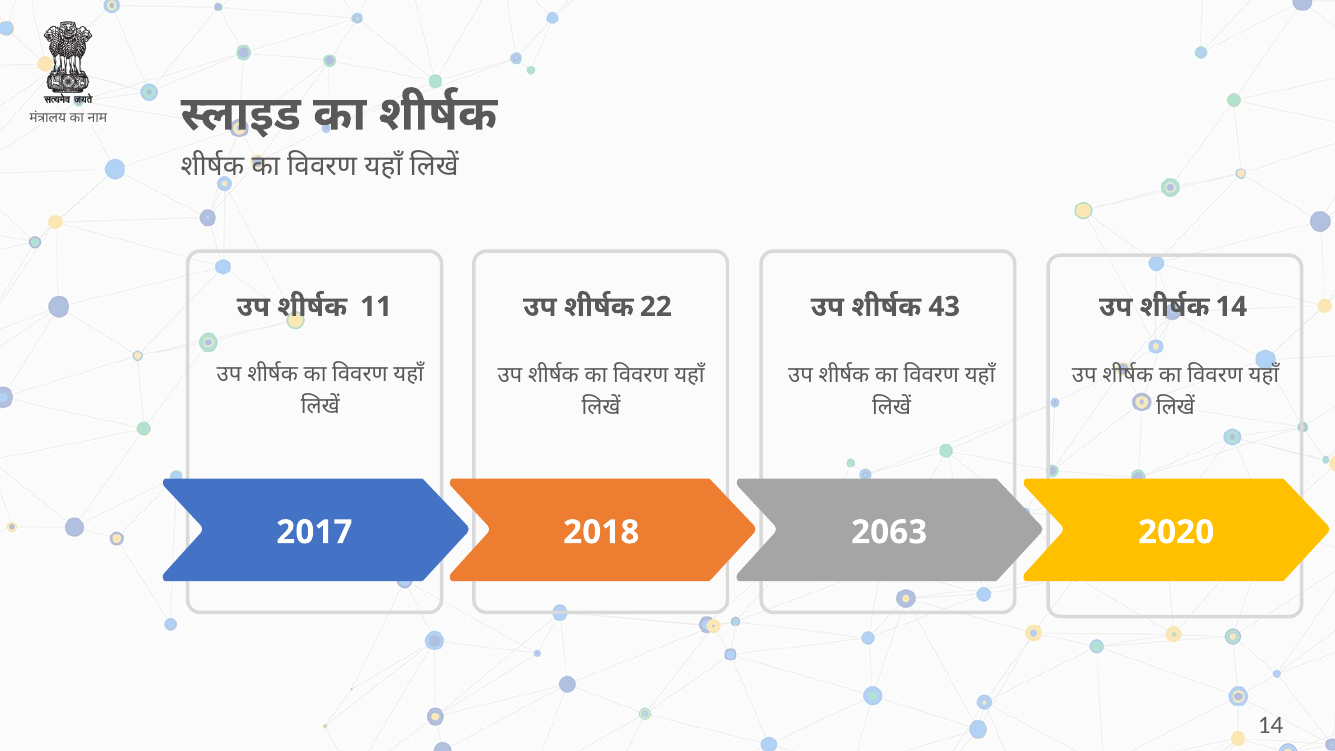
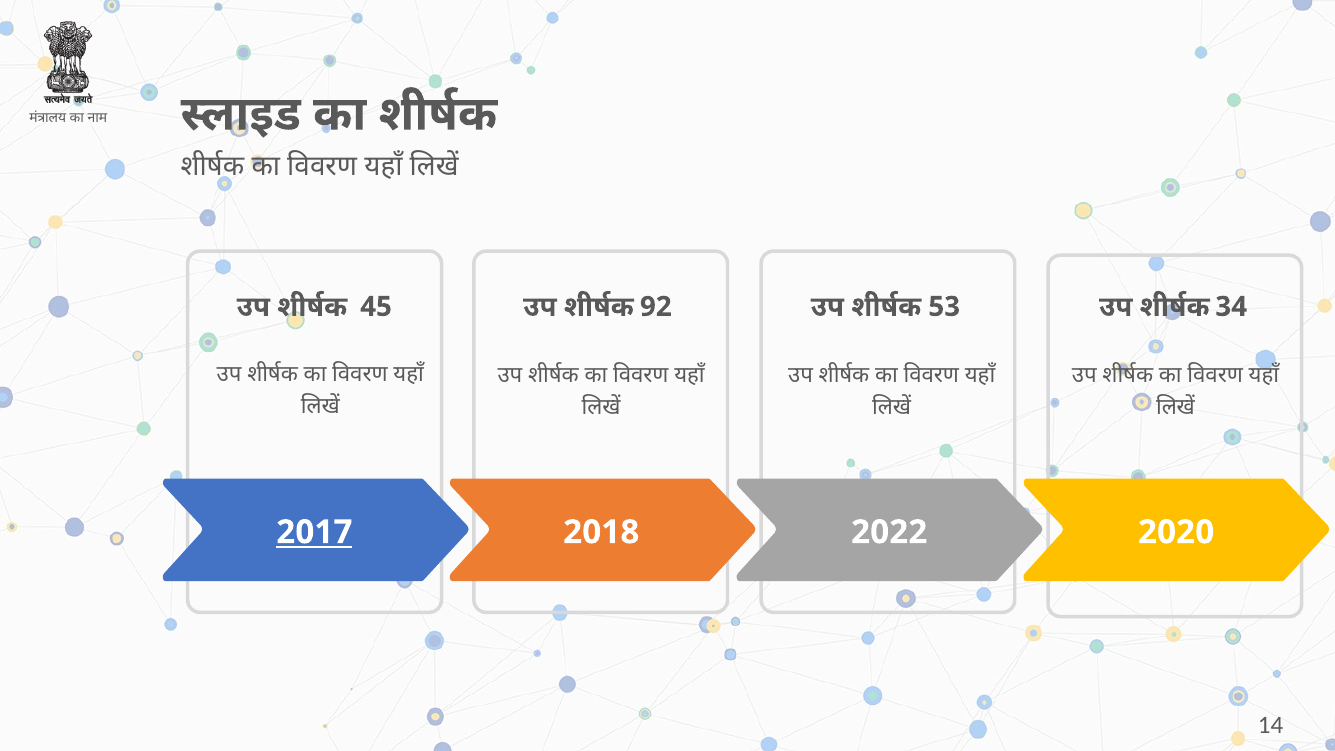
11: 11 -> 45
22: 22 -> 92
43: 43 -> 53
14 at (1231, 307): 14 -> 34
2017 underline: none -> present
2063: 2063 -> 2022
